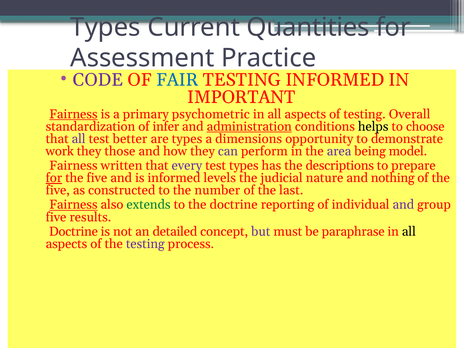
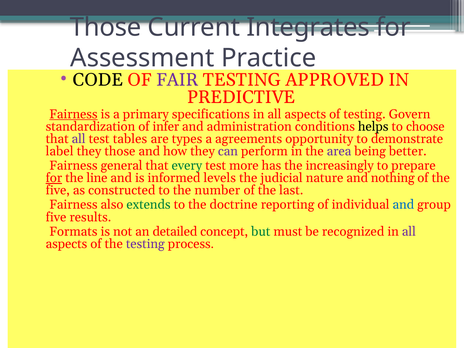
Types at (105, 27): Types -> Those
Quantities: Quantities -> Integrates
CODE colour: purple -> black
FAIR colour: blue -> purple
TESTING INFORMED: INFORMED -> APPROVED
IMPORTANT: IMPORTANT -> PREDICTIVE
psychometric: psychometric -> specifications
Overall: Overall -> Govern
administration underline: present -> none
better: better -> tables
dimensions: dimensions -> agreements
work: work -> label
model: model -> better
written: written -> general
every colour: purple -> green
test types: types -> more
descriptions: descriptions -> increasingly
five at (97, 178): five -> line
Fairness at (73, 205) underline: present -> none
and at (403, 205) colour: purple -> blue
Doctrine at (73, 231): Doctrine -> Formats
but colour: purple -> green
paraphrase: paraphrase -> recognized
all at (409, 231) colour: black -> purple
